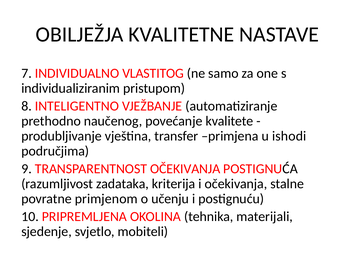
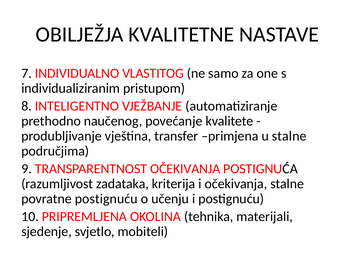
u ishodi: ishodi -> stalne
povratne primjenom: primjenom -> postignuću
